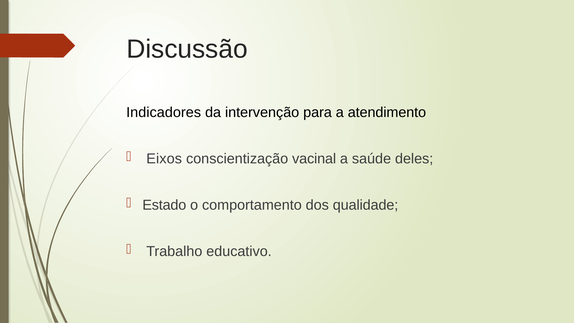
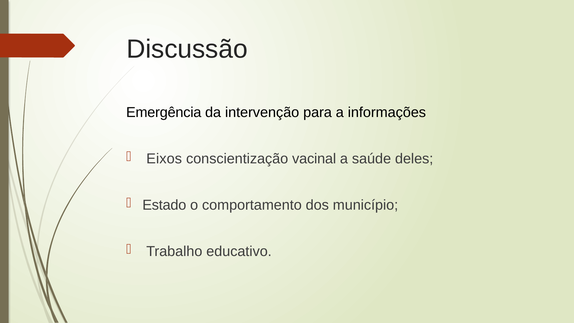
Indicadores: Indicadores -> Emergência
atendimento: atendimento -> informações
qualidade: qualidade -> município
